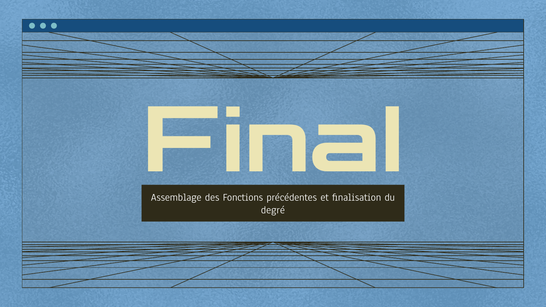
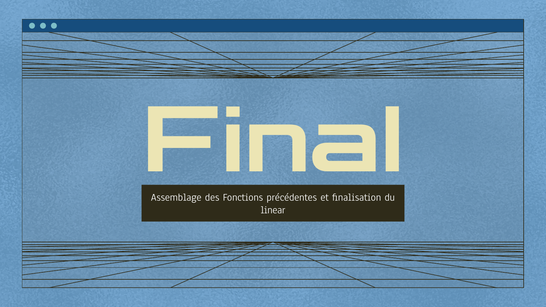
degré: degré -> linear
